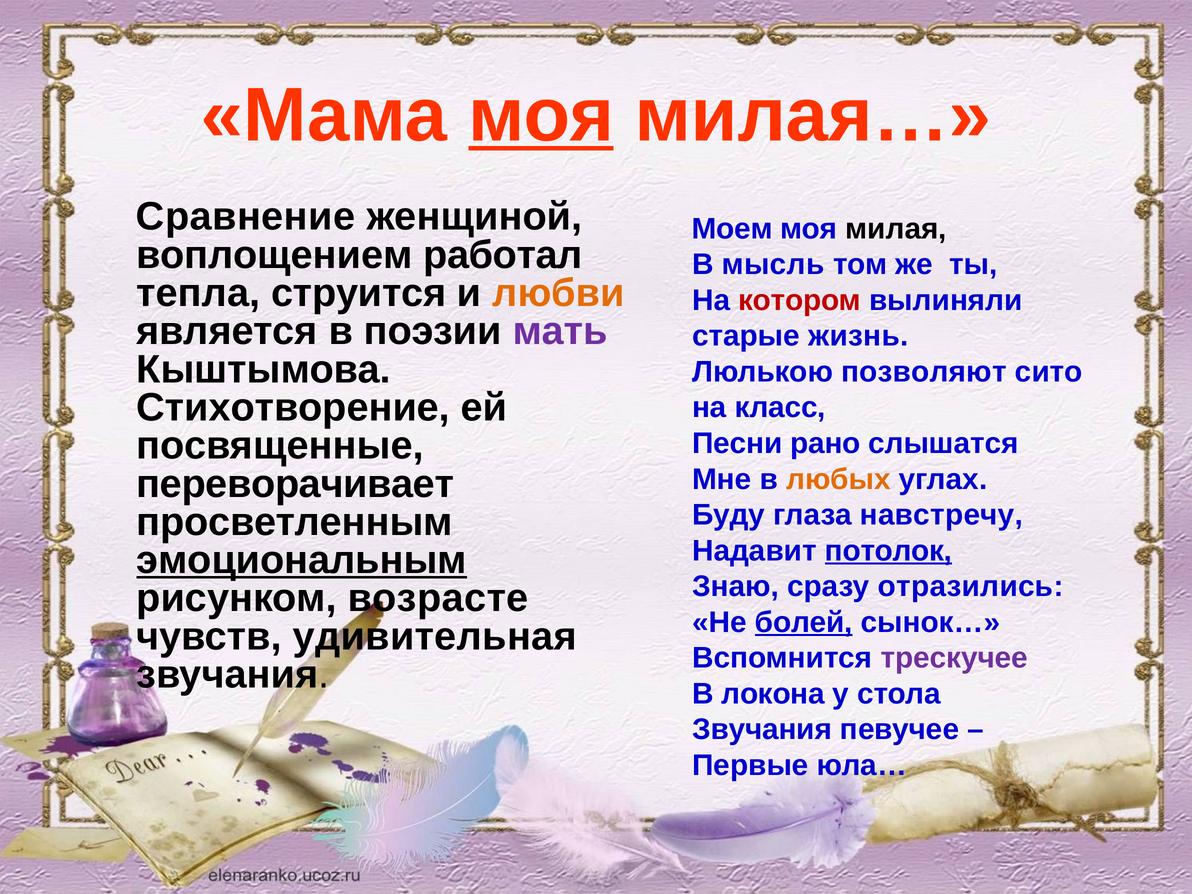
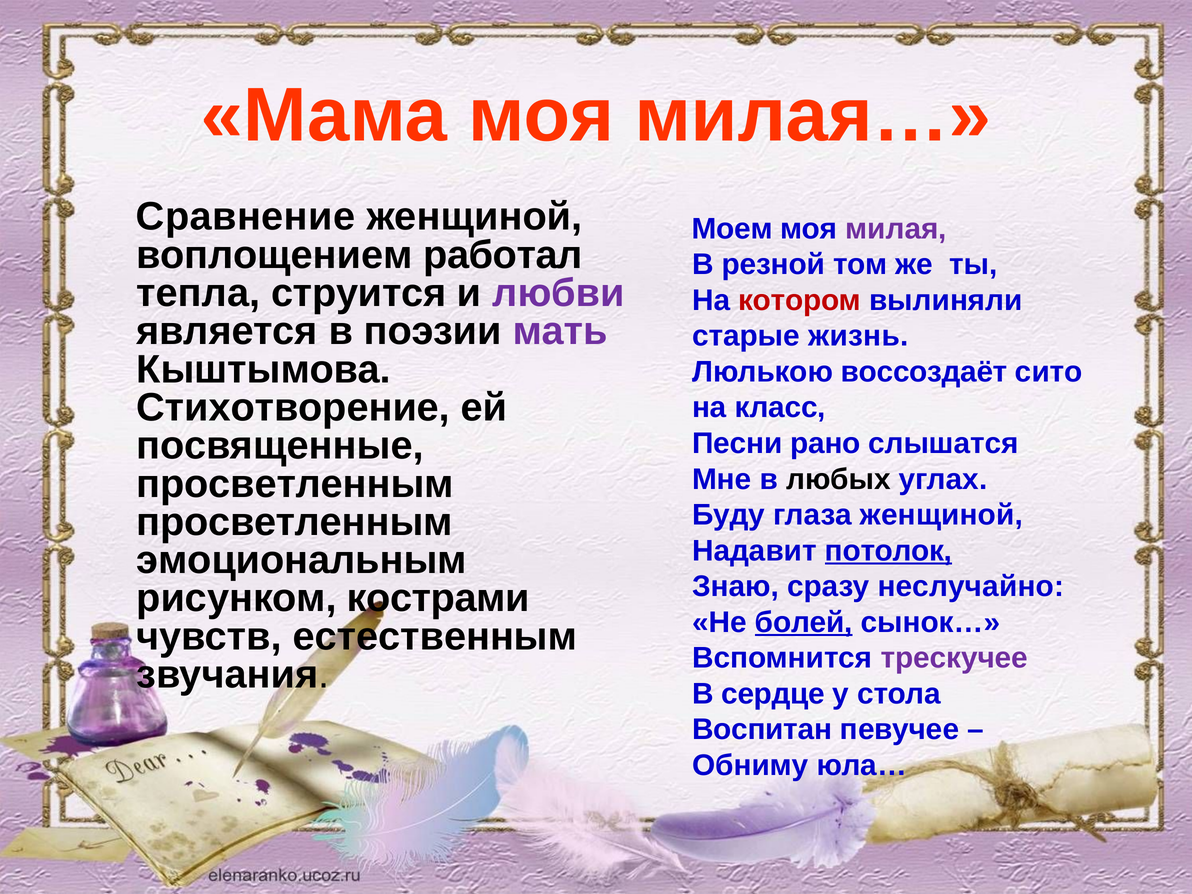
моя at (541, 116) underline: present -> none
милая colour: black -> purple
мысль: мысль -> резной
любви colour: orange -> purple
позволяют: позволяют -> воссоздаёт
любых colour: orange -> black
переворачивает at (295, 484): переворачивает -> просветленным
глаза навстречу: навстречу -> женщиной
эмоциональным underline: present -> none
отразились: отразились -> неслучайно
возрасте: возрасте -> кострами
удивительная: удивительная -> естественным
локона: локона -> сердце
Звучания at (762, 729): Звучания -> Воспитан
Первые: Первые -> Обниму
